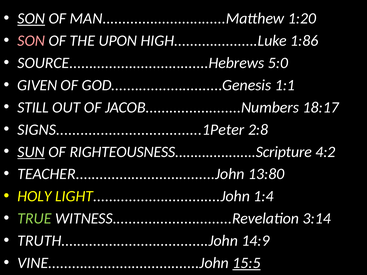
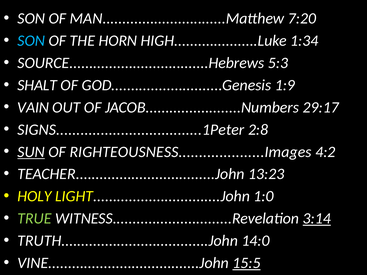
SON at (31, 19) underline: present -> none
1:20: 1:20 -> 7:20
SON at (31, 41) colour: pink -> light blue
UPON: UPON -> HORN
1:86: 1:86 -> 1:34
5:0: 5:0 -> 5:3
GIVEN: GIVEN -> SHALT
1:1: 1:1 -> 1:9
STILL: STILL -> VAIN
18:17: 18:17 -> 29:17
RIGHTEOUSNESS.....................Scripture: RIGHTEOUSNESS.....................Scripture -> RIGHTEOUSNESS.....................Images
13:80: 13:80 -> 13:23
1:4: 1:4 -> 1:0
3:14 underline: none -> present
14:9: 14:9 -> 14:0
